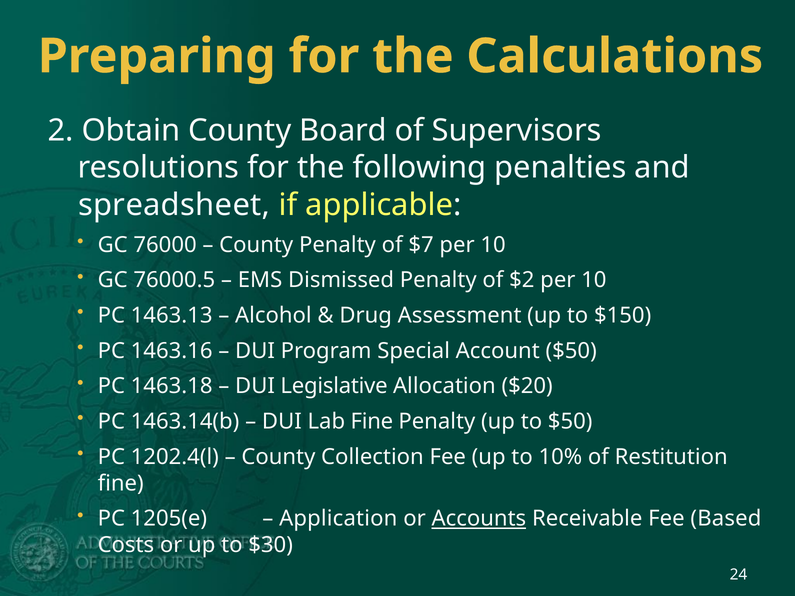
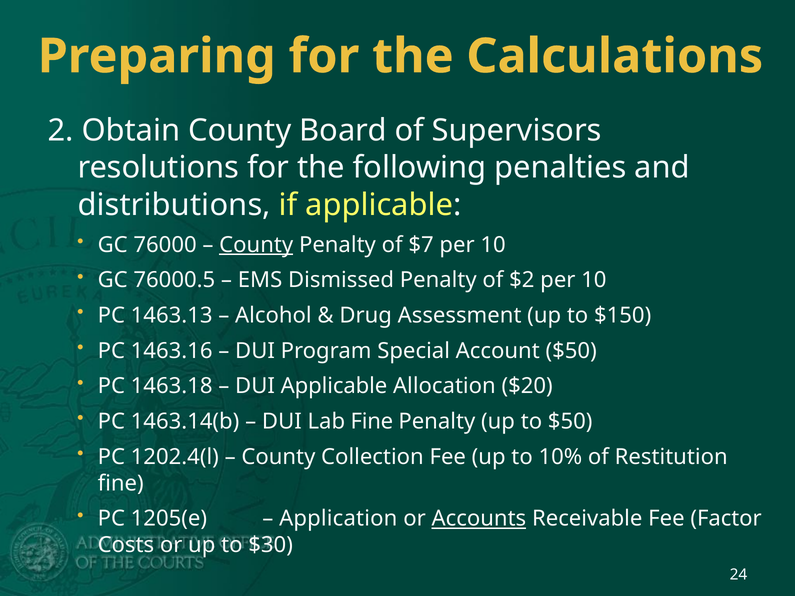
spreadsheet: spreadsheet -> distributions
County at (256, 245) underline: none -> present
DUI Legislative: Legislative -> Applicable
Based: Based -> Factor
